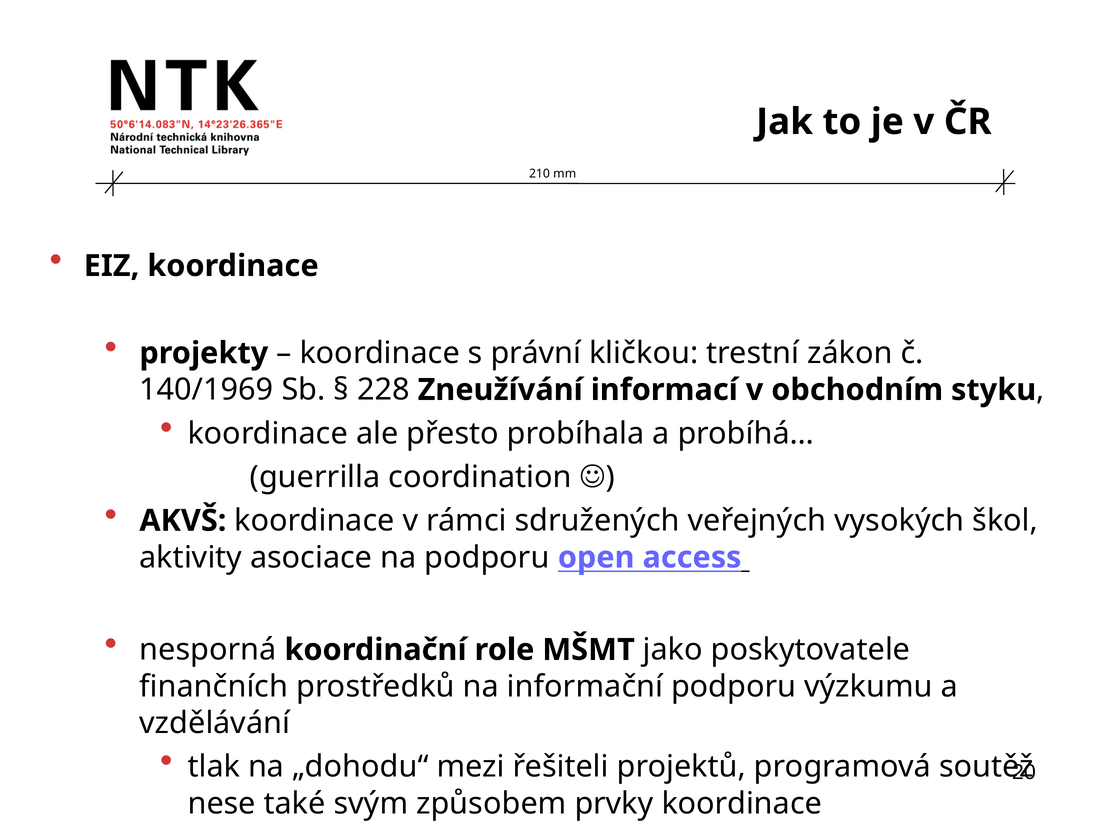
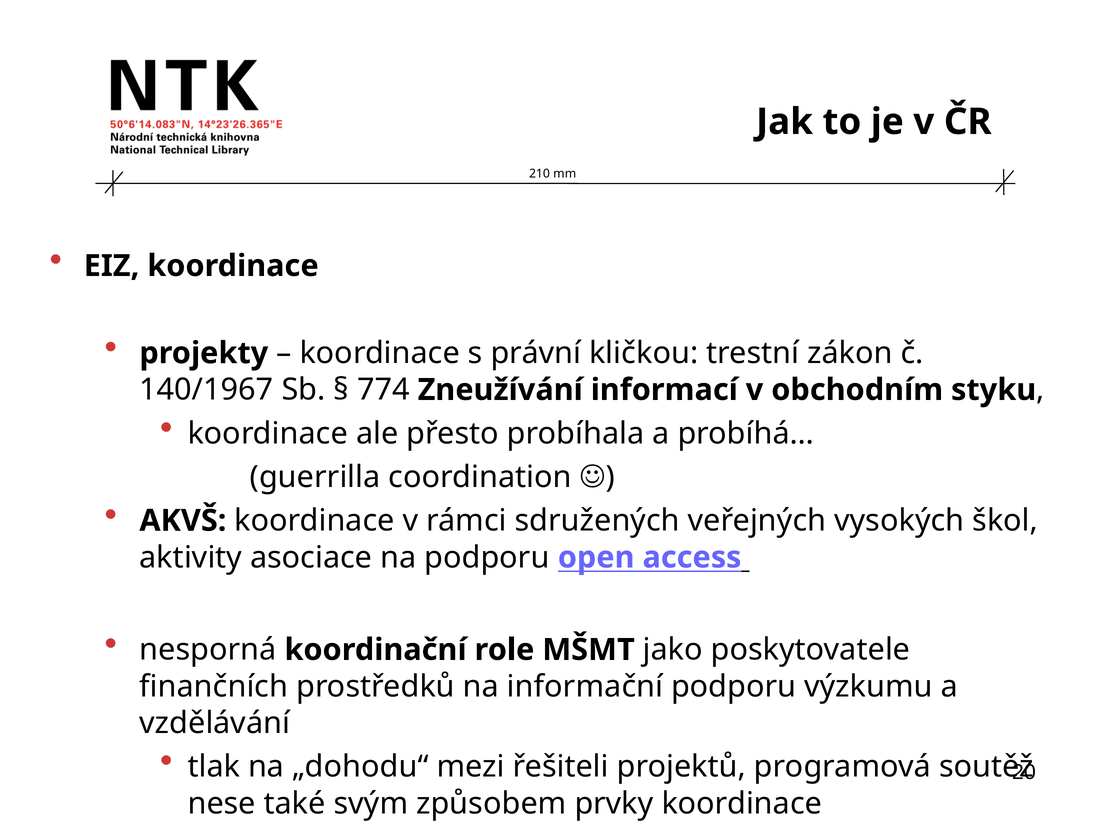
140/1969: 140/1969 -> 140/1967
228: 228 -> 774
